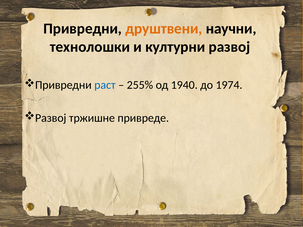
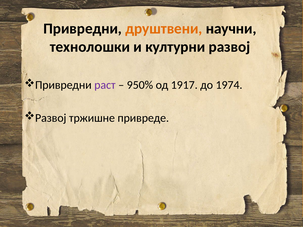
раст colour: blue -> purple
255%: 255% -> 950%
1940: 1940 -> 1917
